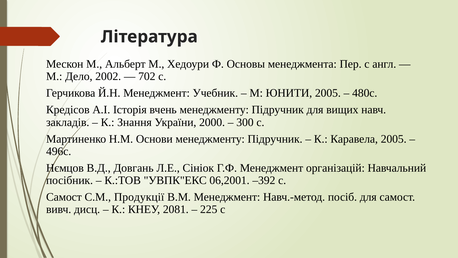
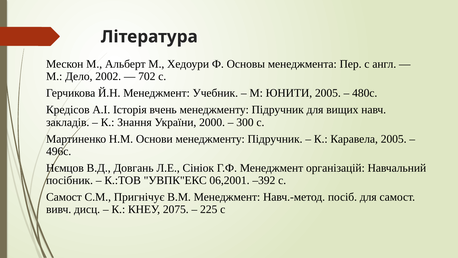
Продукції: Продукції -> Пригнічує
2081: 2081 -> 2075
